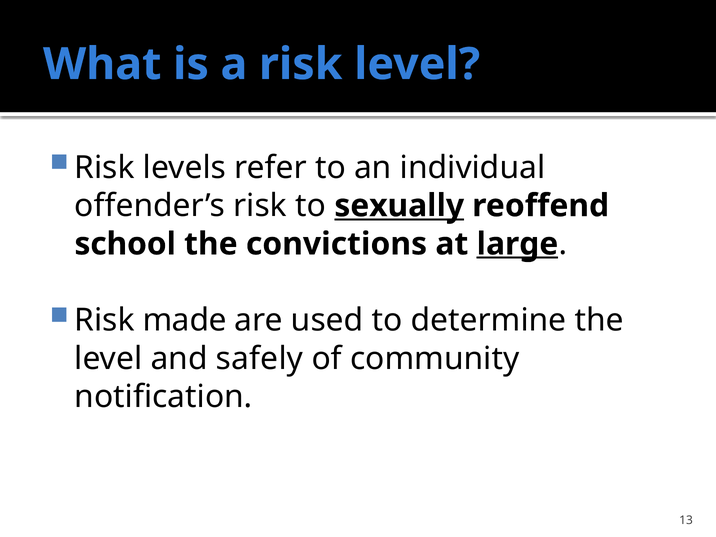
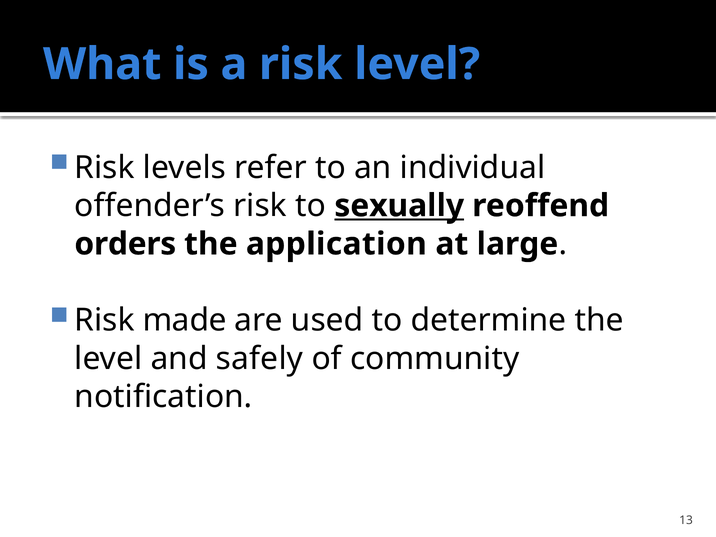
school: school -> orders
convictions: convictions -> application
large underline: present -> none
